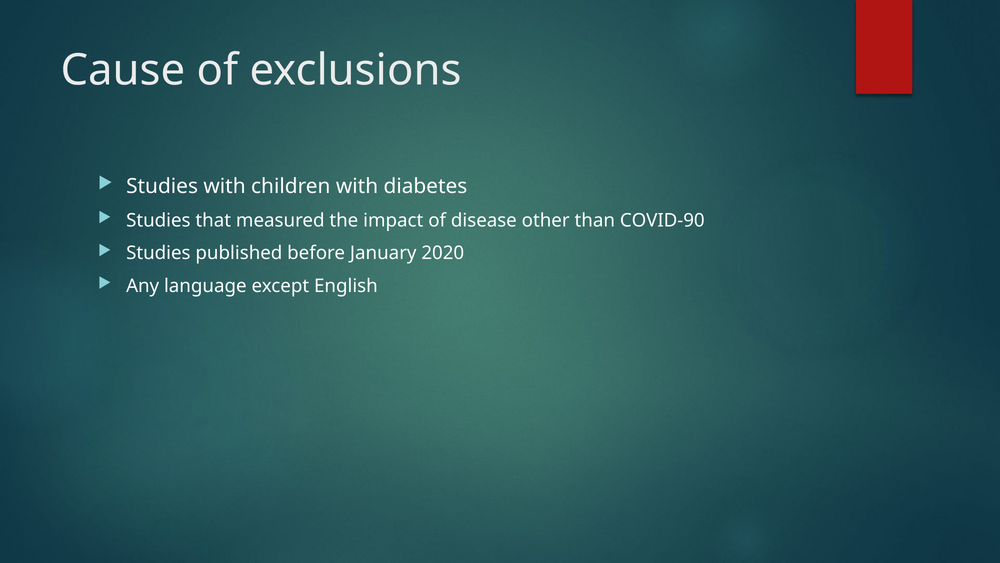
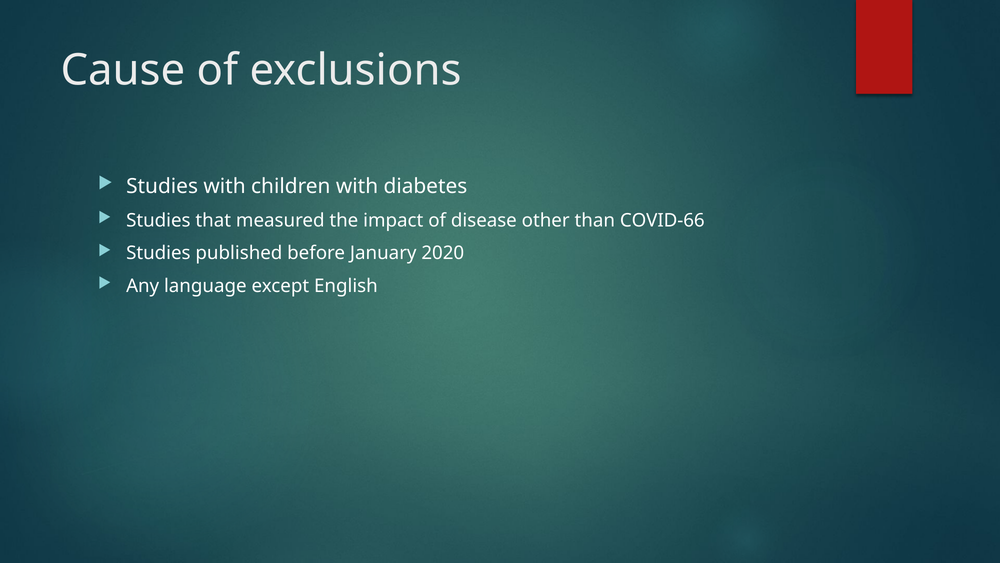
COVID-90: COVID-90 -> COVID-66
